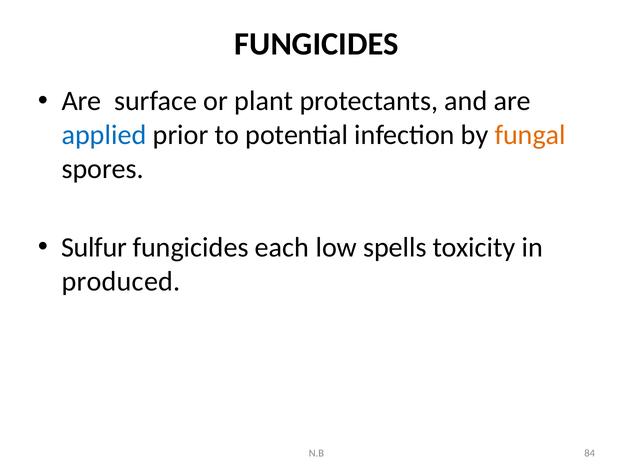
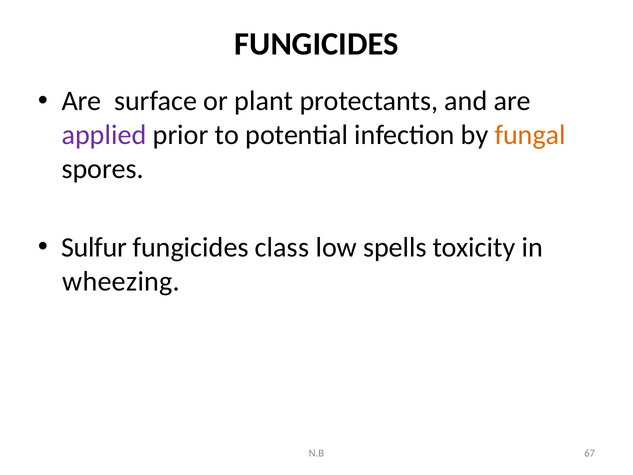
applied colour: blue -> purple
each: each -> class
produced: produced -> wheezing
84: 84 -> 67
